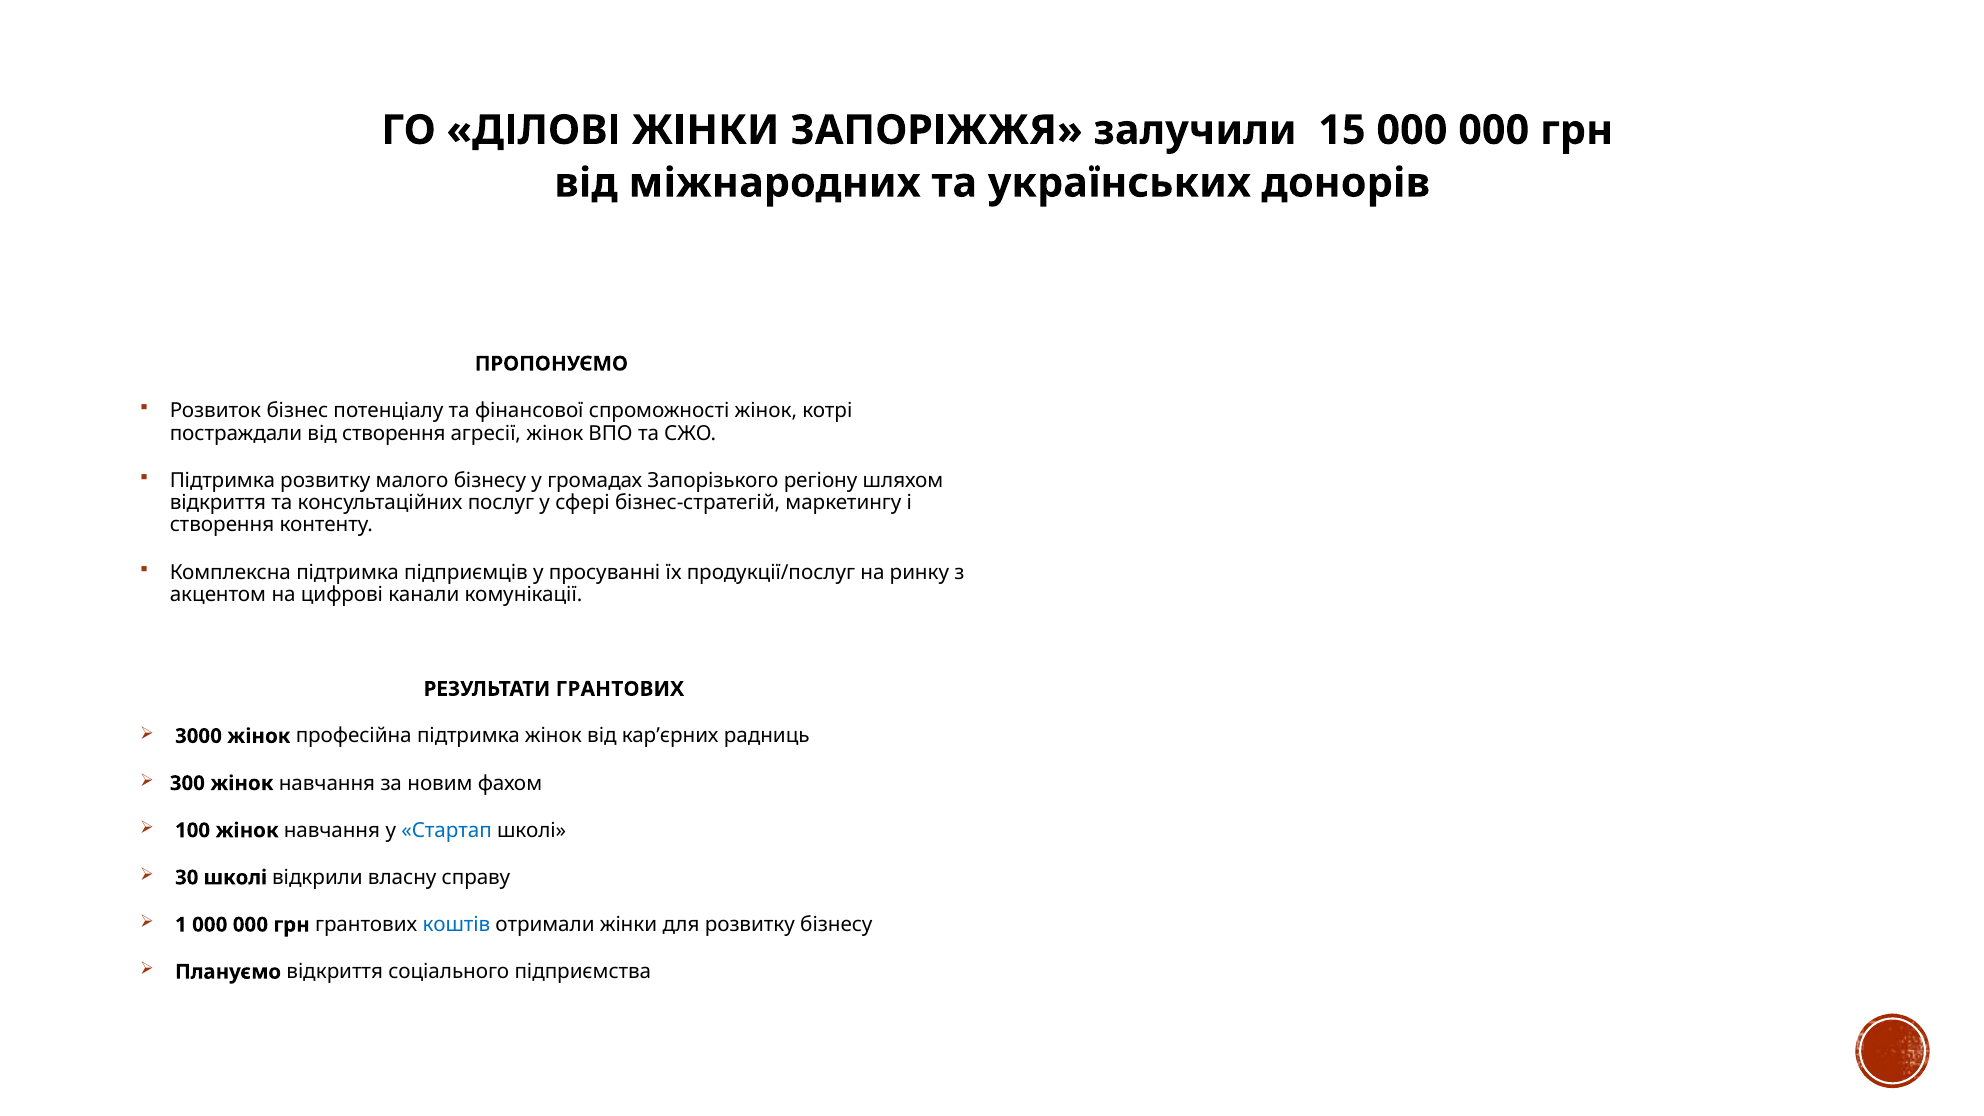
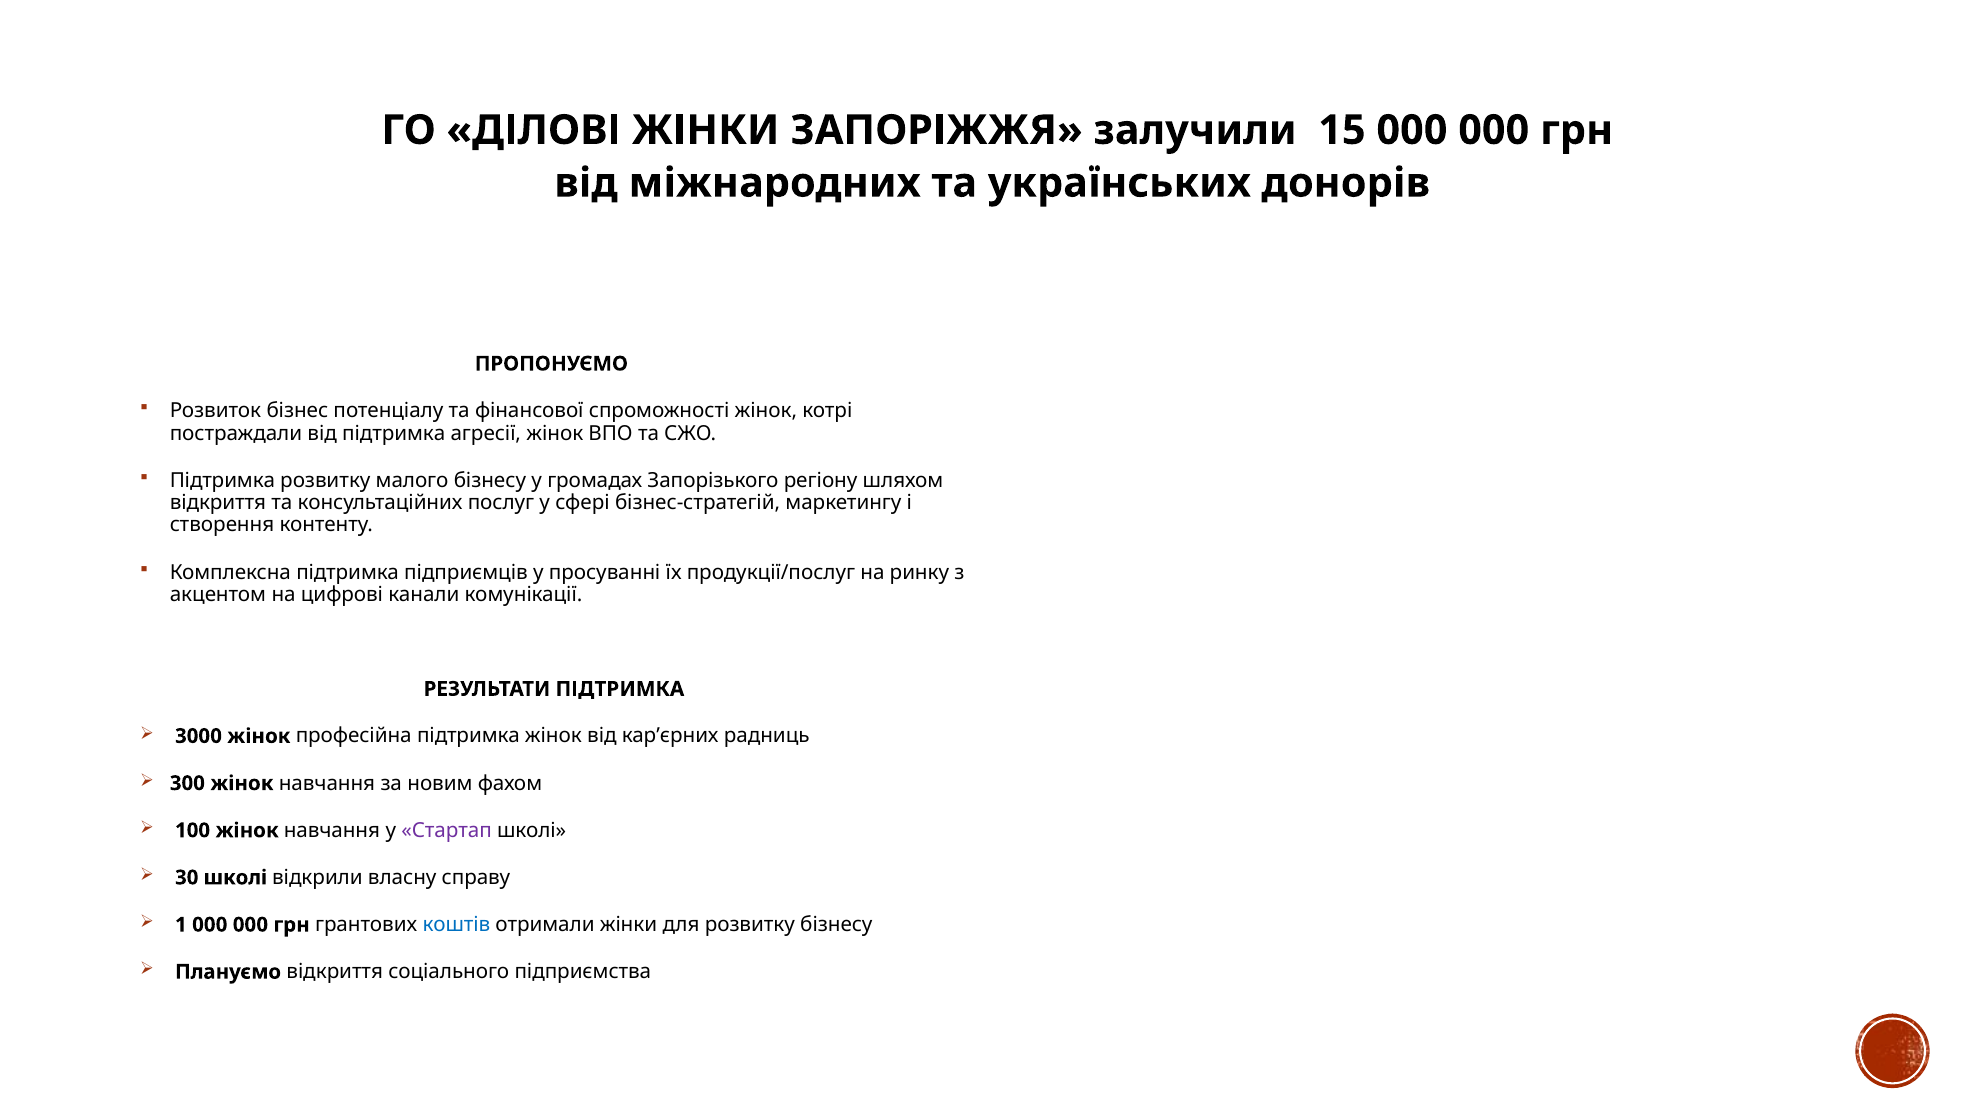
від створення: створення -> підтримка
РЕЗУЛЬТАТИ ГРАНТОВИХ: ГРАНТОВИХ -> ПІДТРИМКА
Стартап colour: blue -> purple
